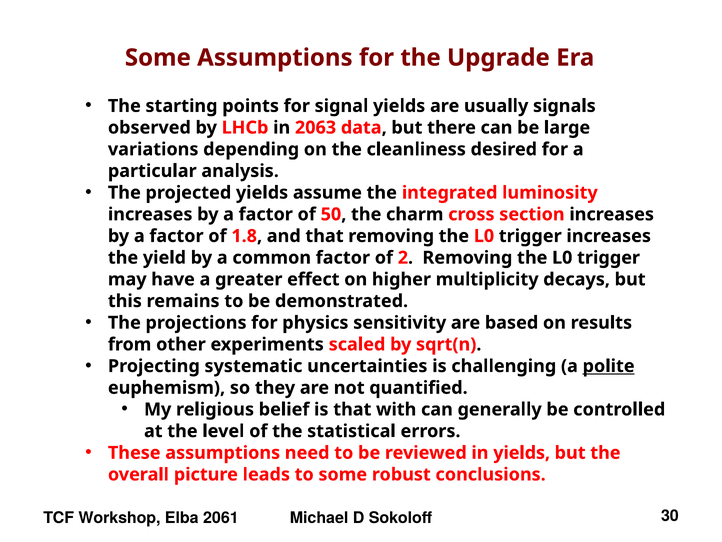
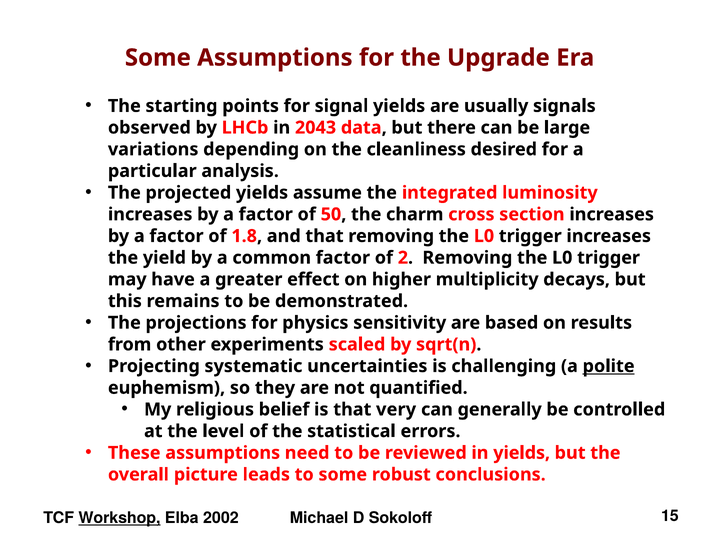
2063: 2063 -> 2043
with: with -> very
Workshop underline: none -> present
2061: 2061 -> 2002
30: 30 -> 15
